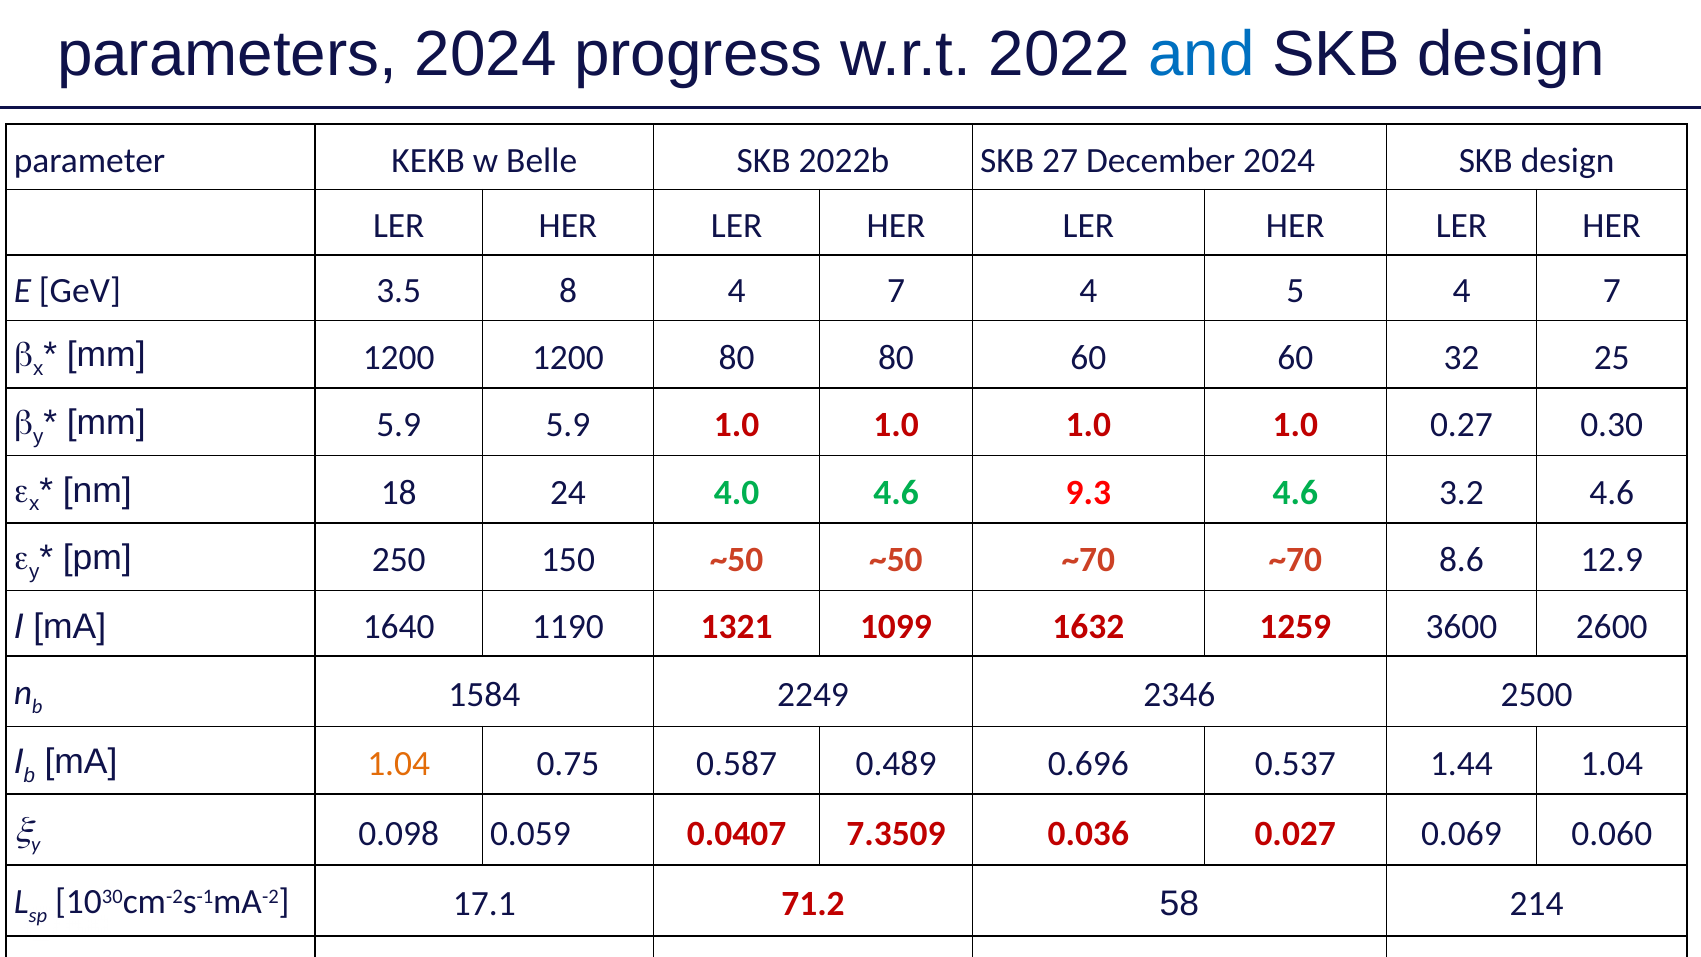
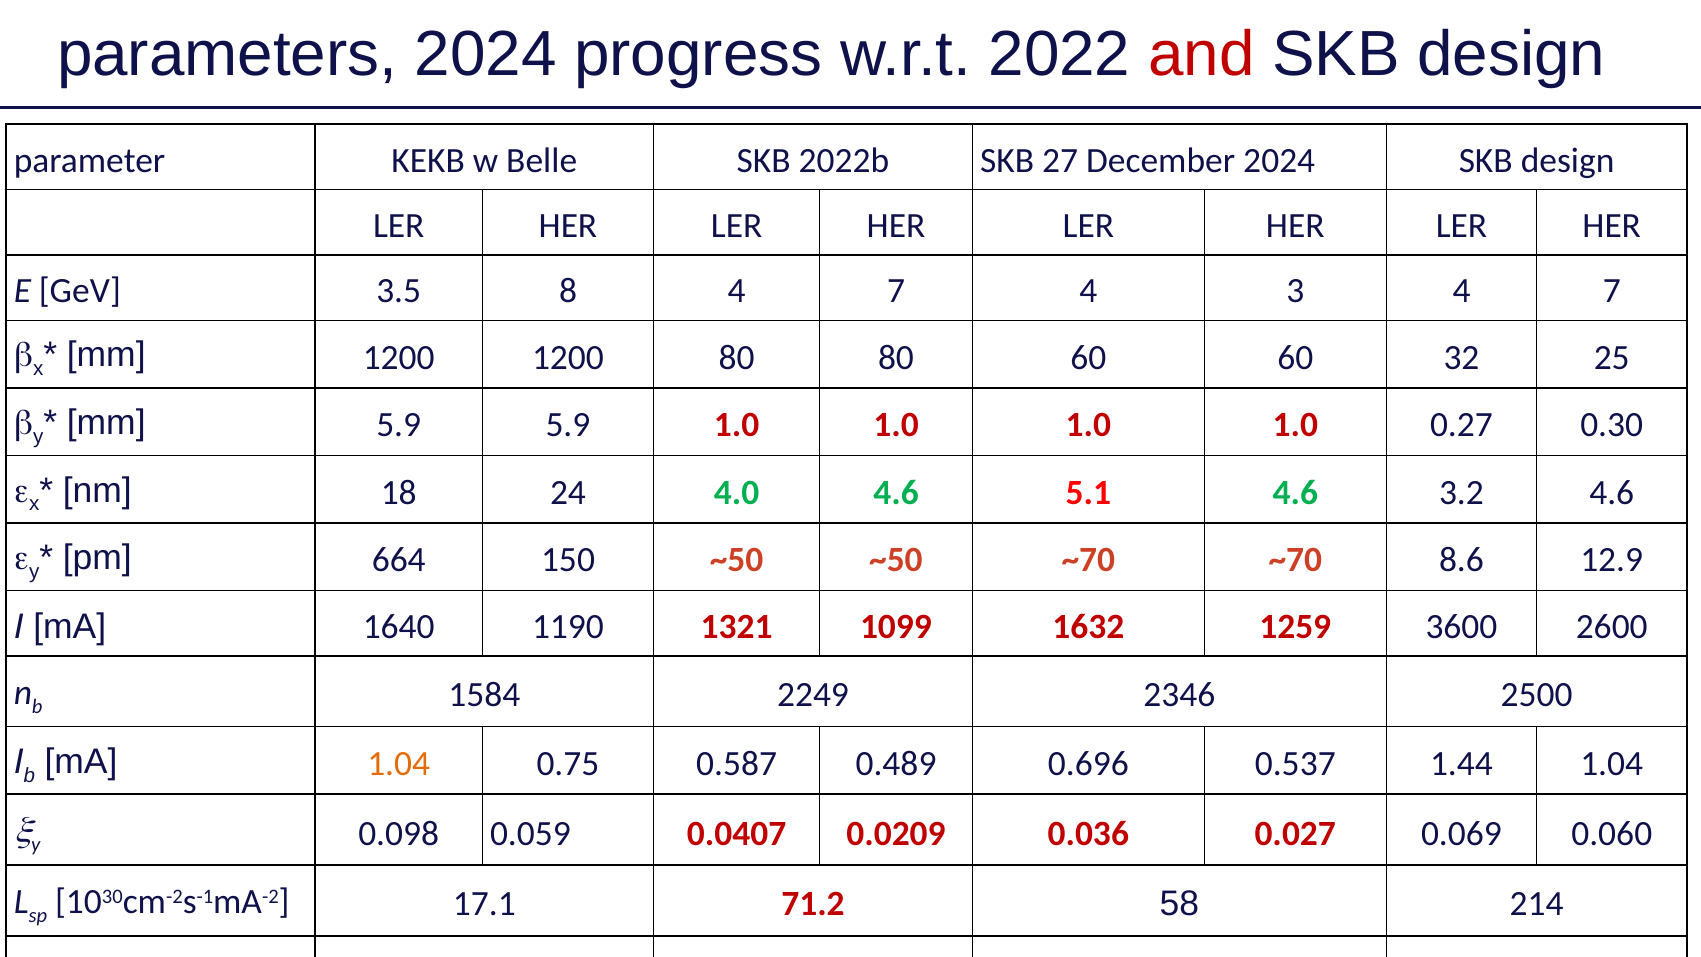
and colour: blue -> red
4 5: 5 -> 3
4.6 9.3: 9.3 -> 5.1
250: 250 -> 664
7.3509: 7.3509 -> 0.0209
